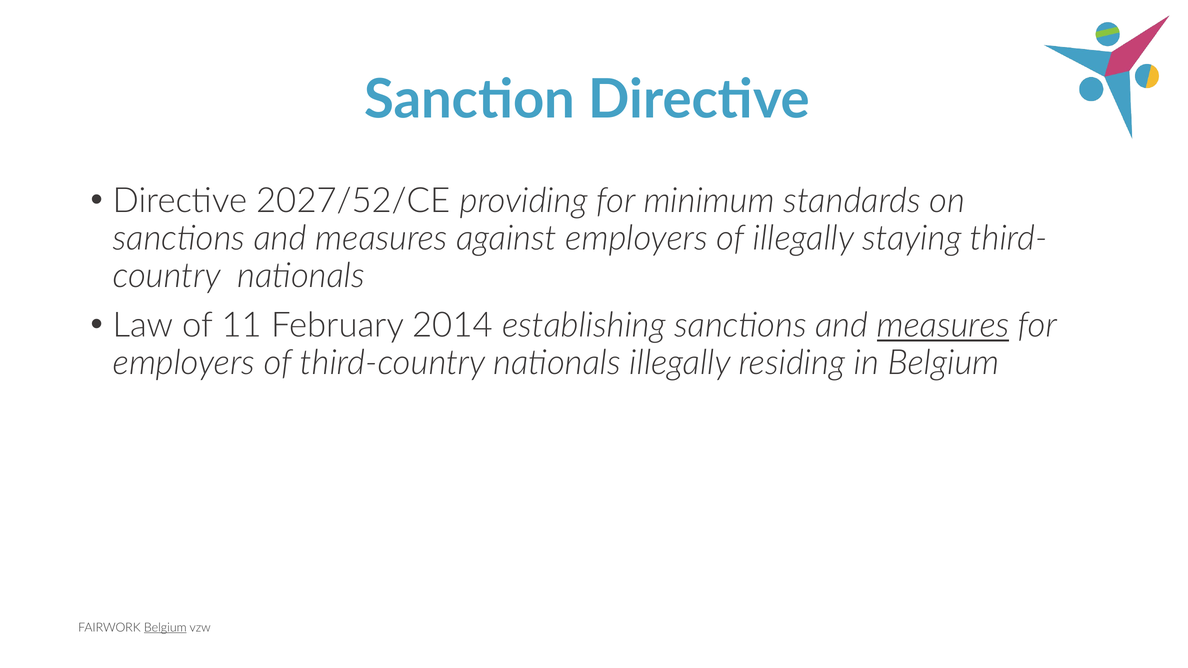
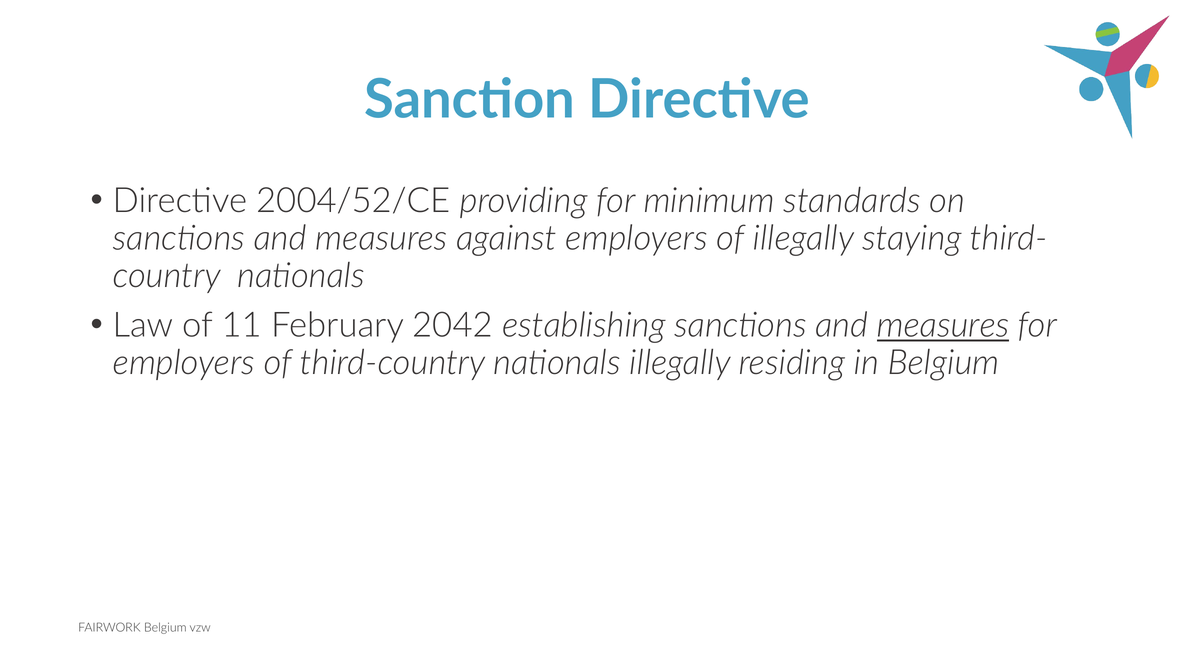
2027/52/CE: 2027/52/CE -> 2004/52/CE
2014: 2014 -> 2042
Belgium at (165, 628) underline: present -> none
